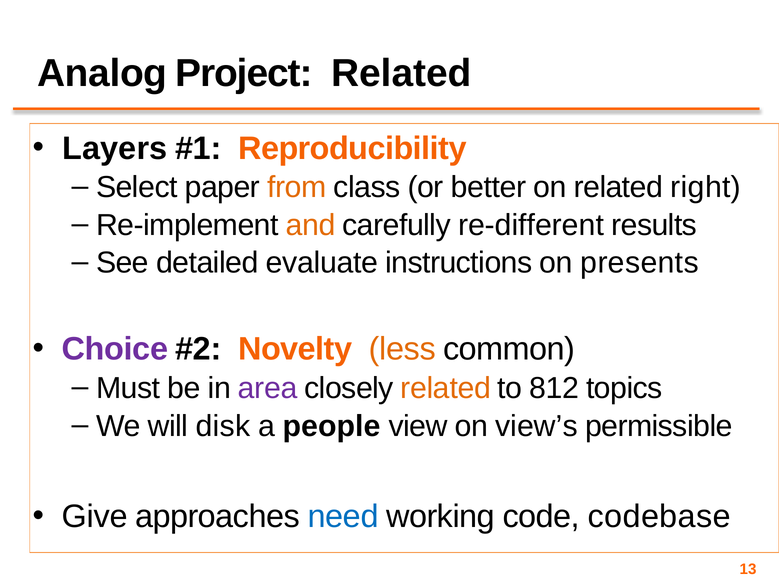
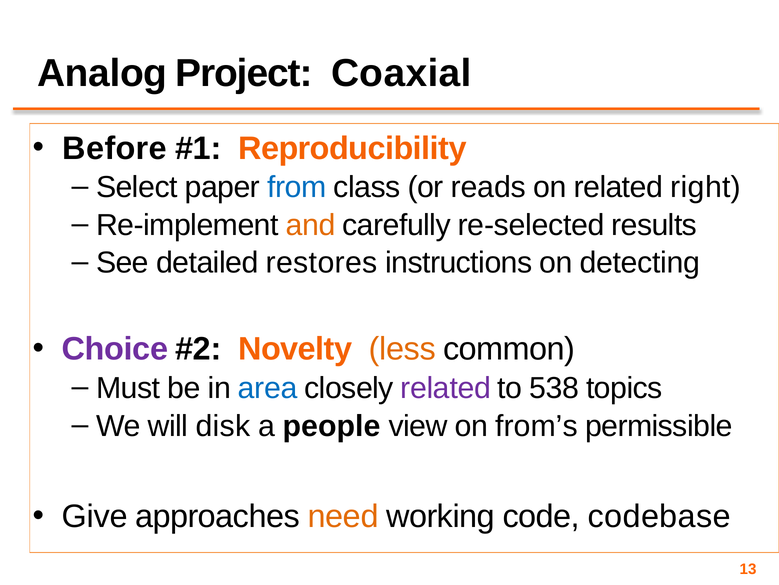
Project Related: Related -> Coaxial
Layers: Layers -> Before
from colour: orange -> blue
better: better -> reads
re-different: re-different -> re-selected
evaluate: evaluate -> restores
presents: presents -> detecting
area colour: purple -> blue
related at (446, 388) colour: orange -> purple
812: 812 -> 538
view’s: view’s -> from’s
need colour: blue -> orange
